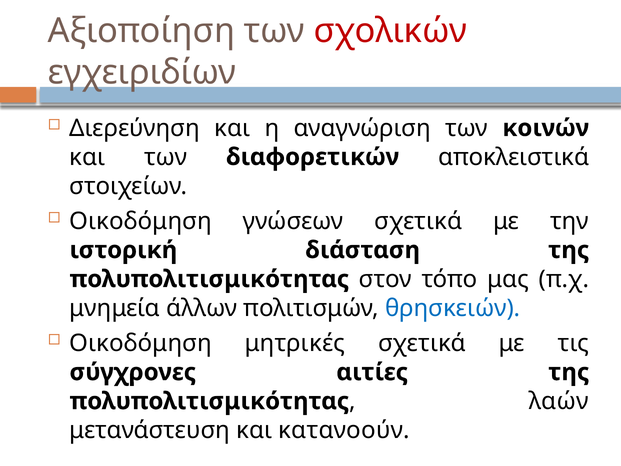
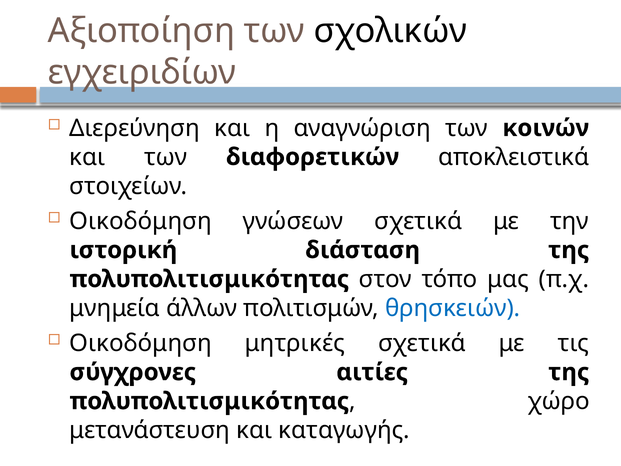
σχολικών colour: red -> black
λαών: λαών -> χώρο
κατανοούν: κατανοούν -> καταγωγής
